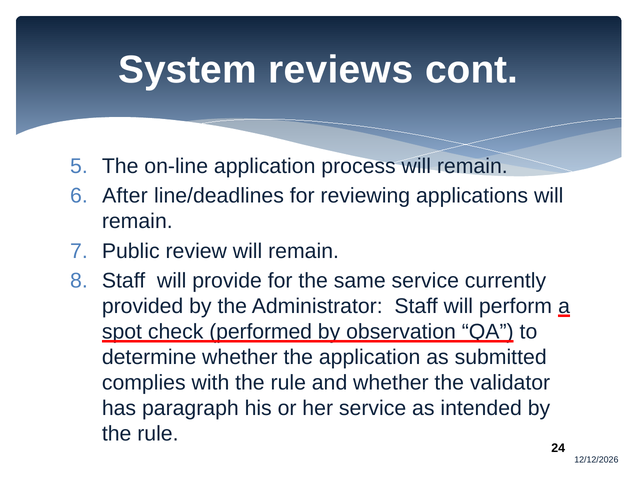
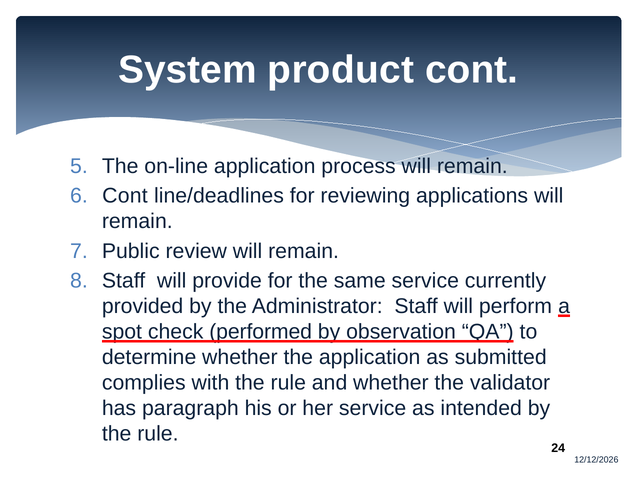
reviews: reviews -> product
After at (125, 196): After -> Cont
